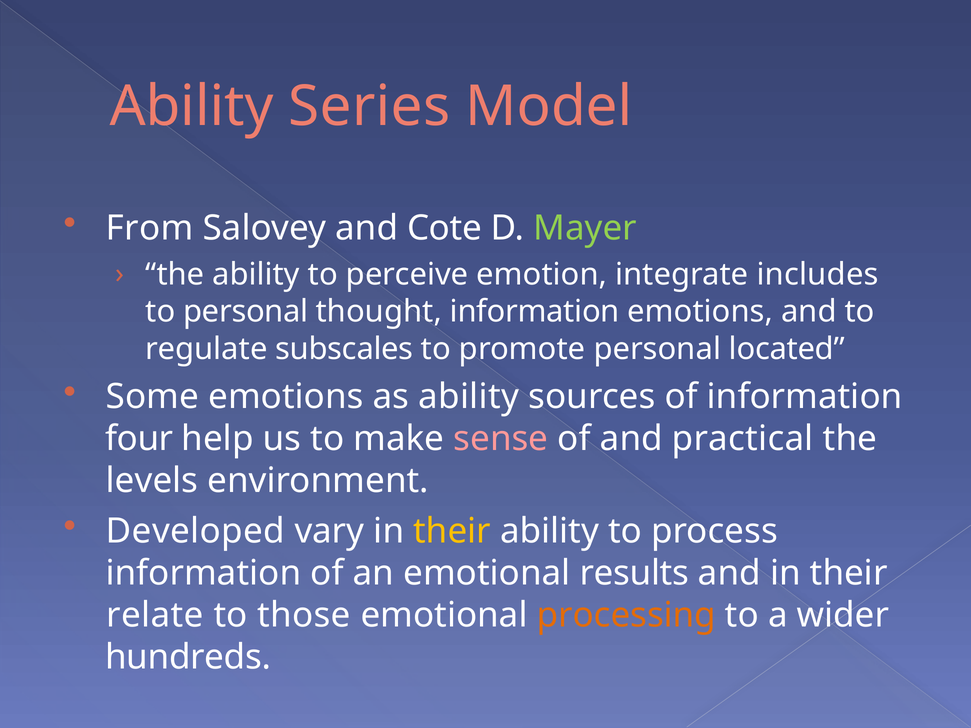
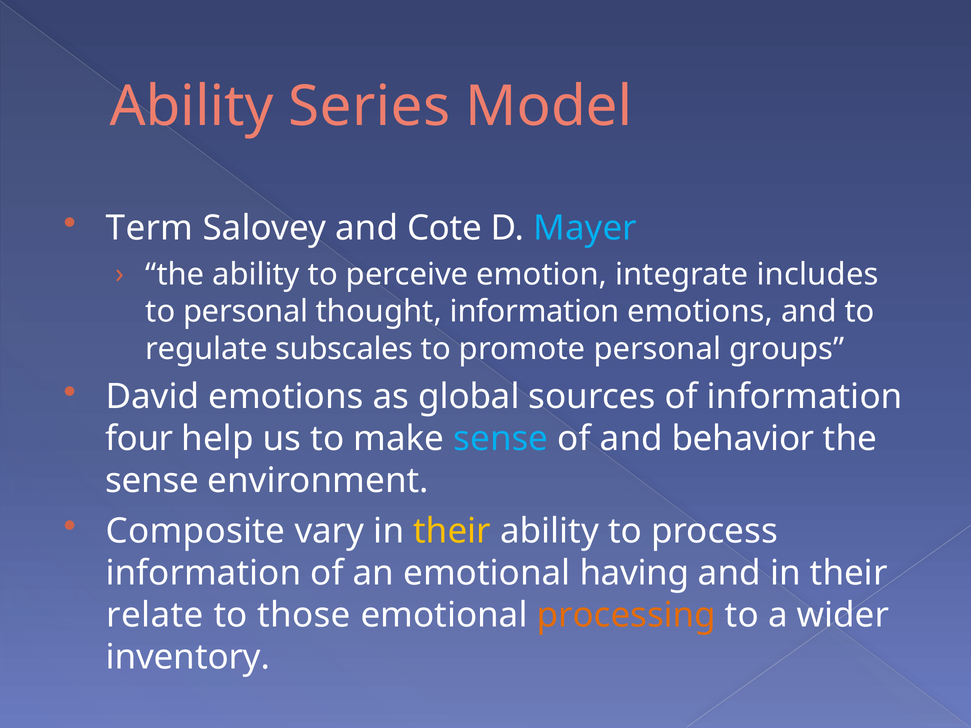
From: From -> Term
Mayer colour: light green -> light blue
located: located -> groups
Some: Some -> David
as ability: ability -> global
sense at (501, 439) colour: pink -> light blue
practical: practical -> behavior
levels at (152, 481): levels -> sense
Developed: Developed -> Composite
results: results -> having
hundreds: hundreds -> inventory
